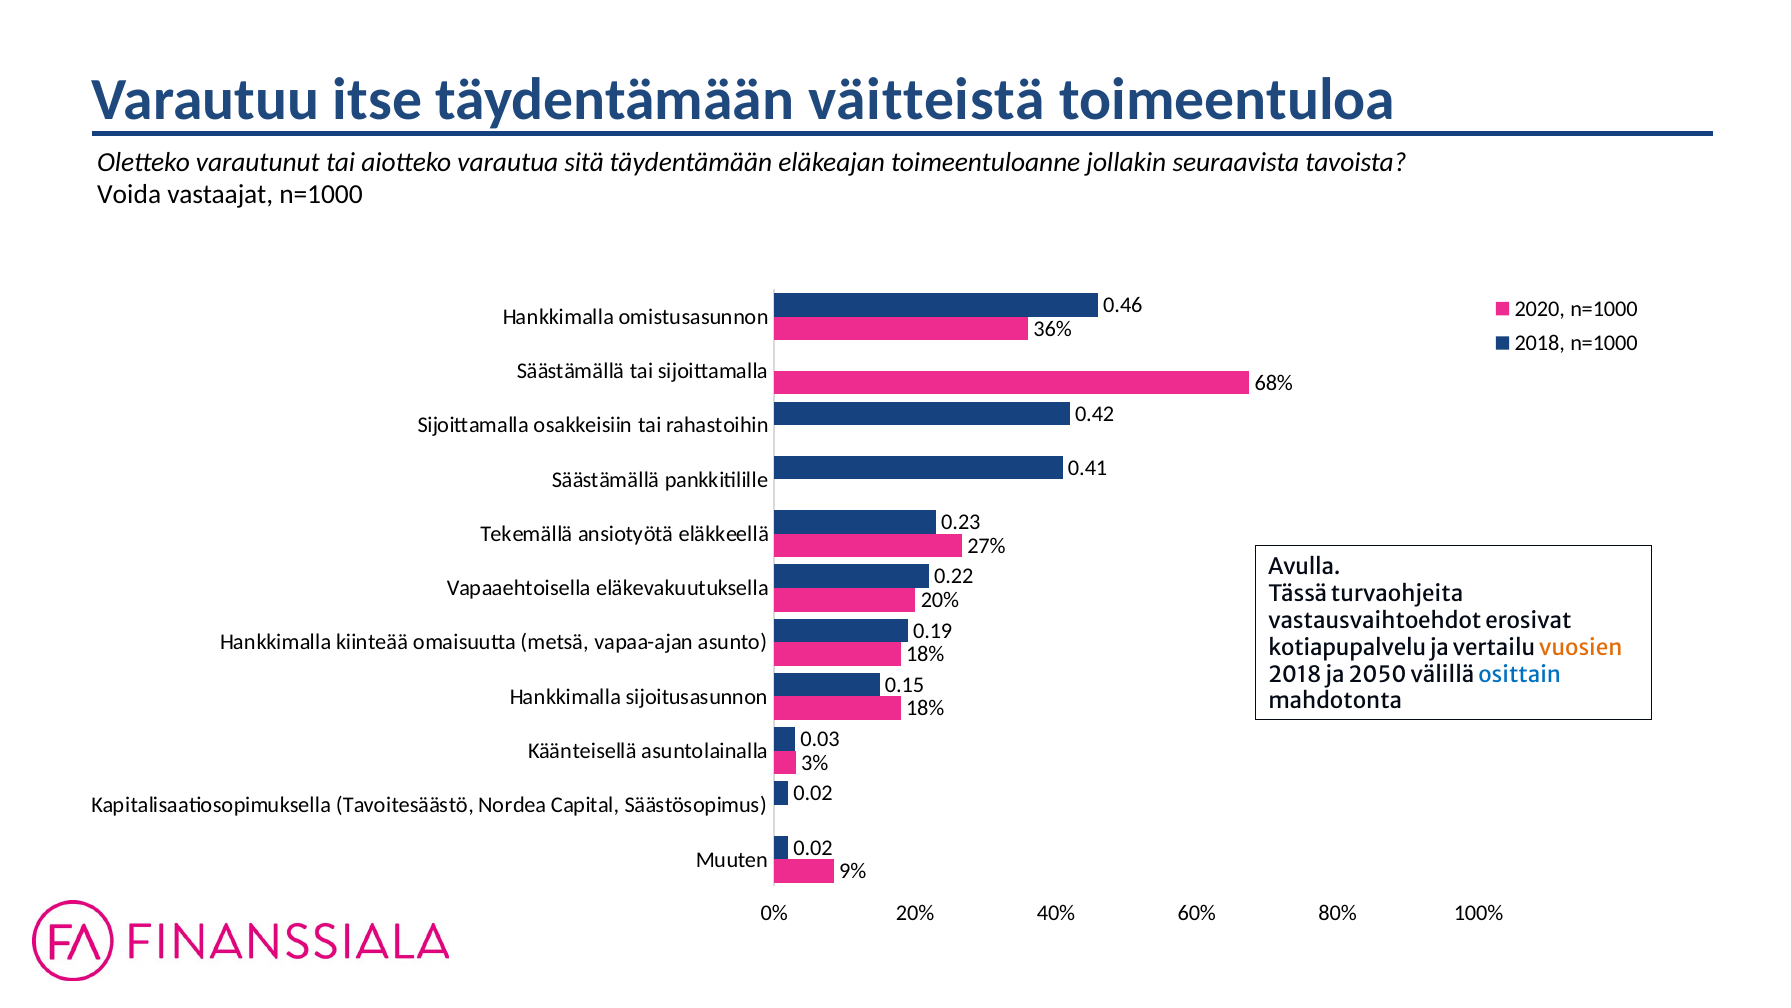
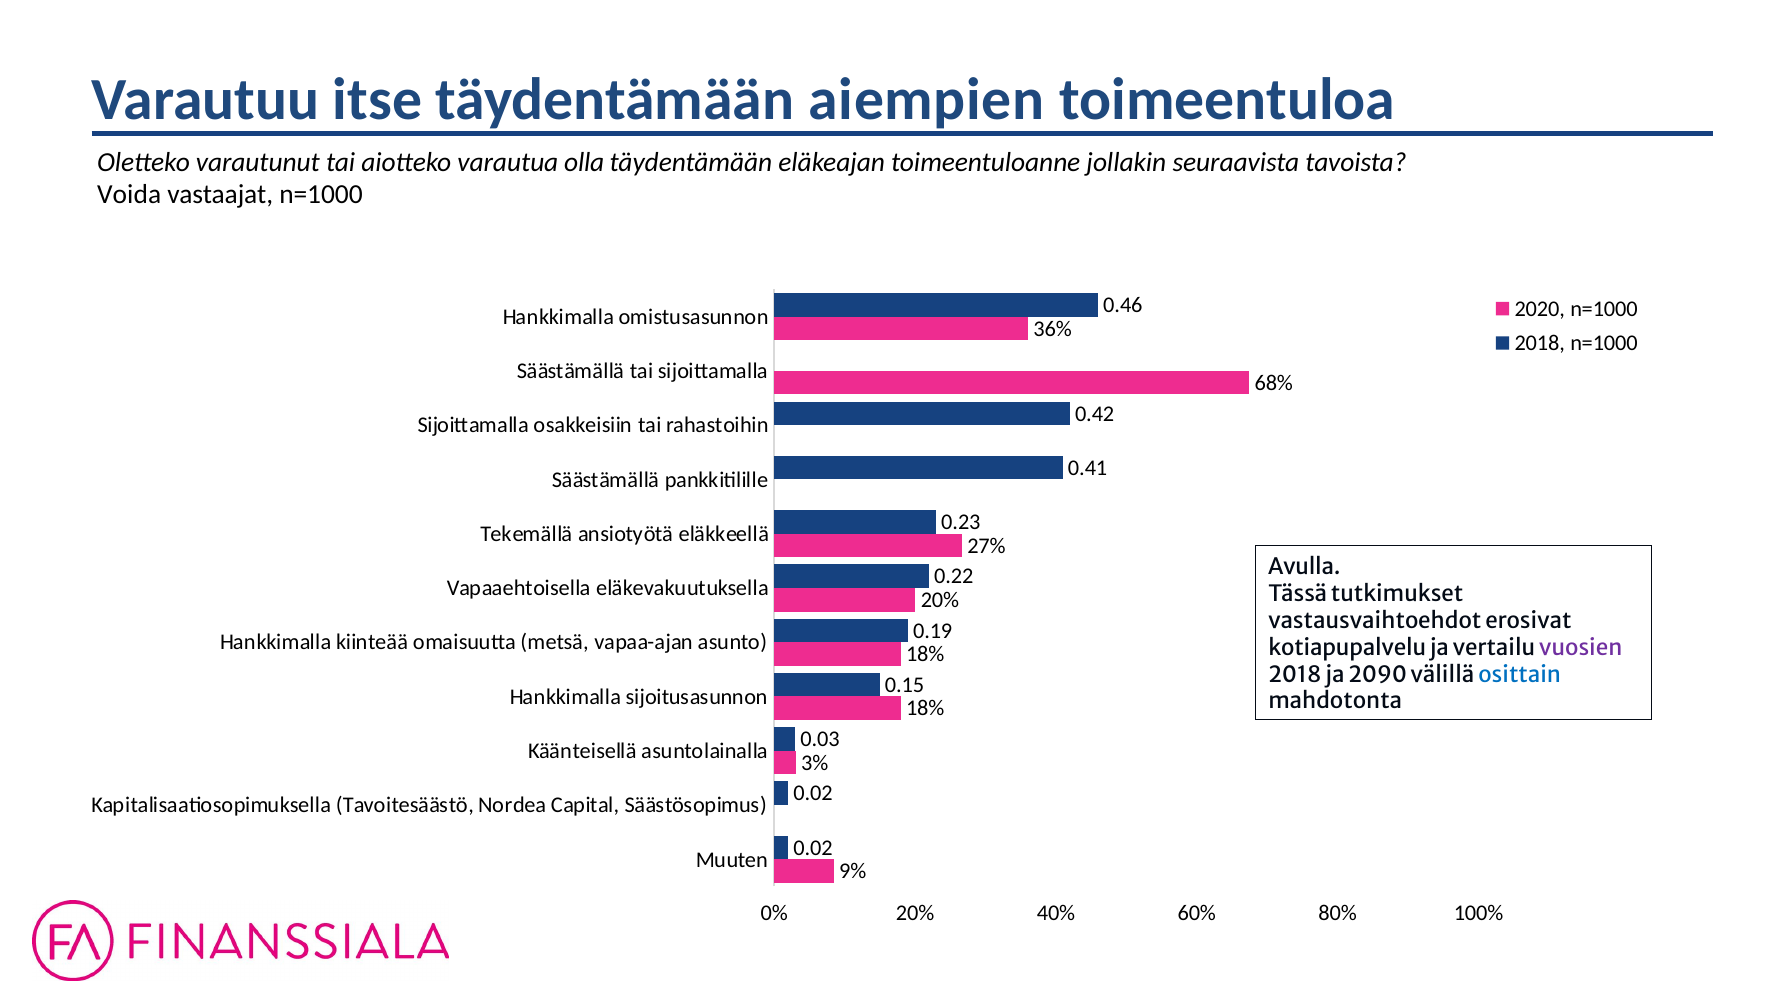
väitteistä: väitteistä -> aiempien
sitä: sitä -> olla
turvaohjeita: turvaohjeita -> tutkimukset
vuosien colour: orange -> purple
2050: 2050 -> 2090
